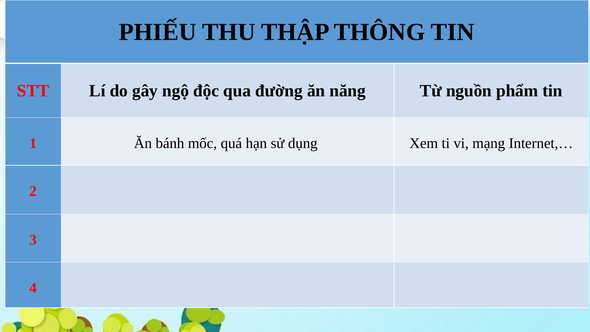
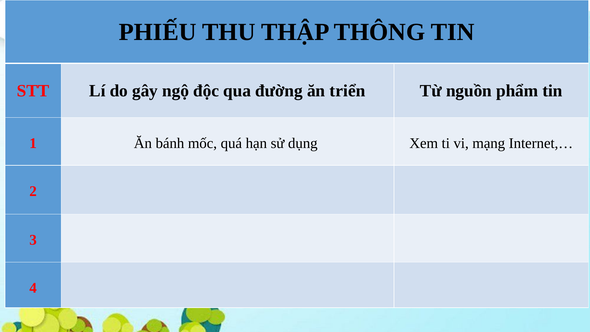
năng: năng -> triển
